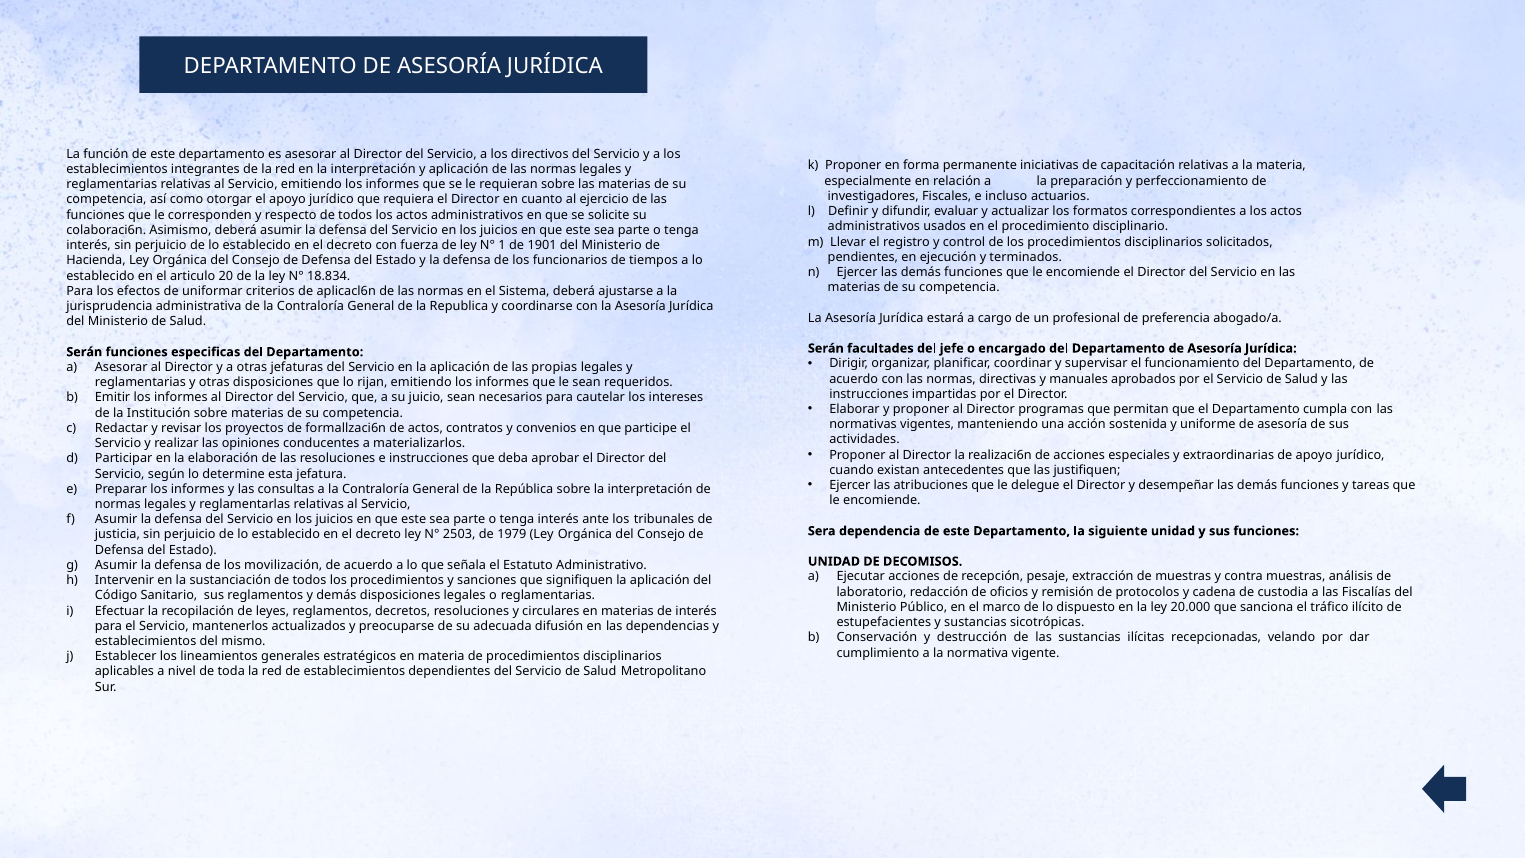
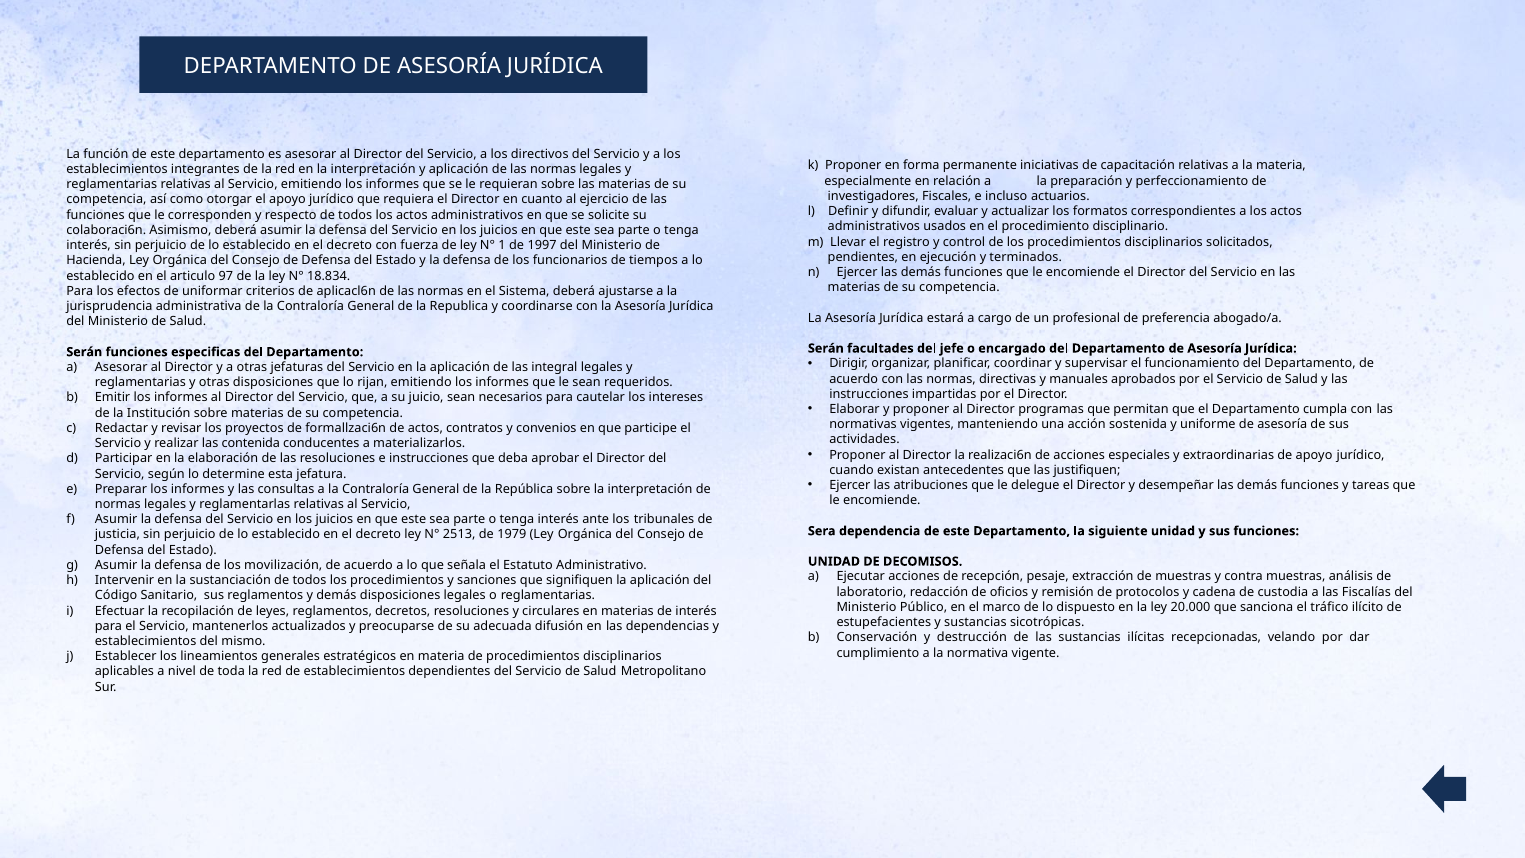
1901: 1901 -> 1997
20: 20 -> 97
propias: propias -> integral
opiniones: opiniones -> contenida
2503: 2503 -> 2513
